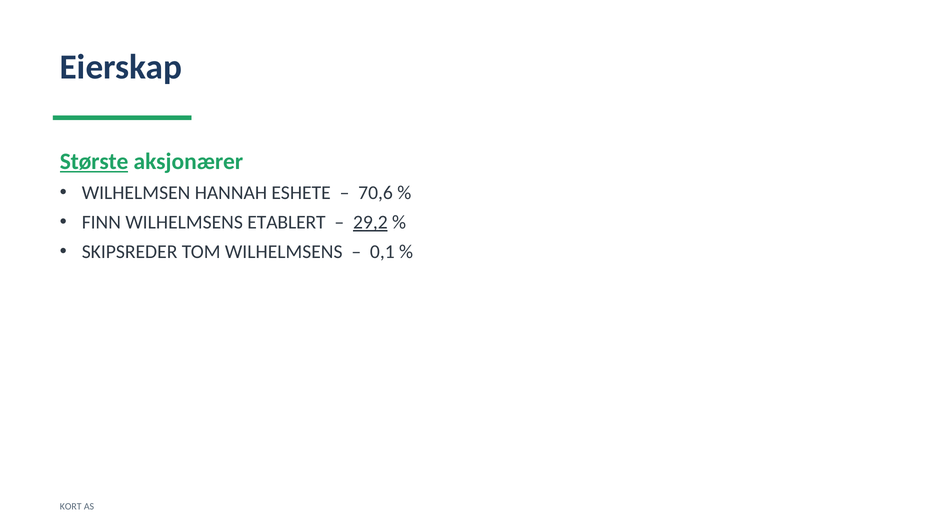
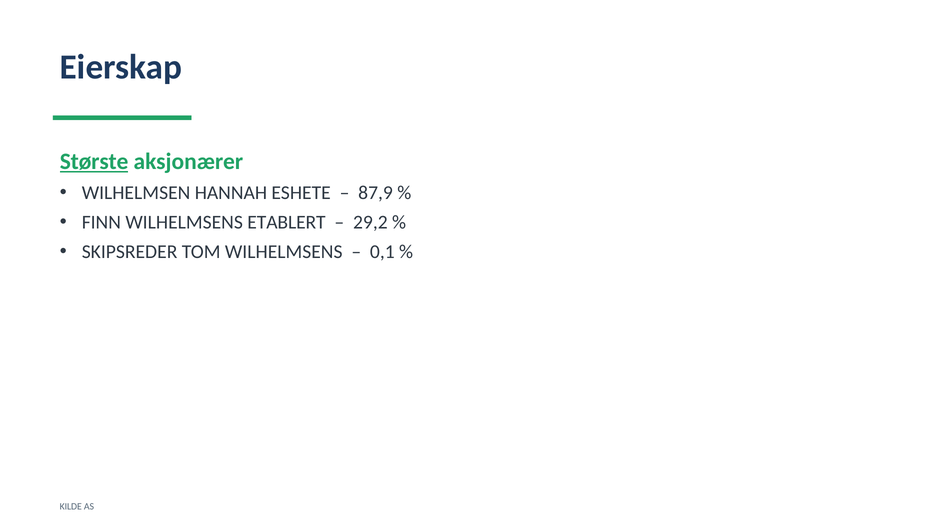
70,6: 70,6 -> 87,9
29,2 underline: present -> none
KORT: KORT -> KILDE
